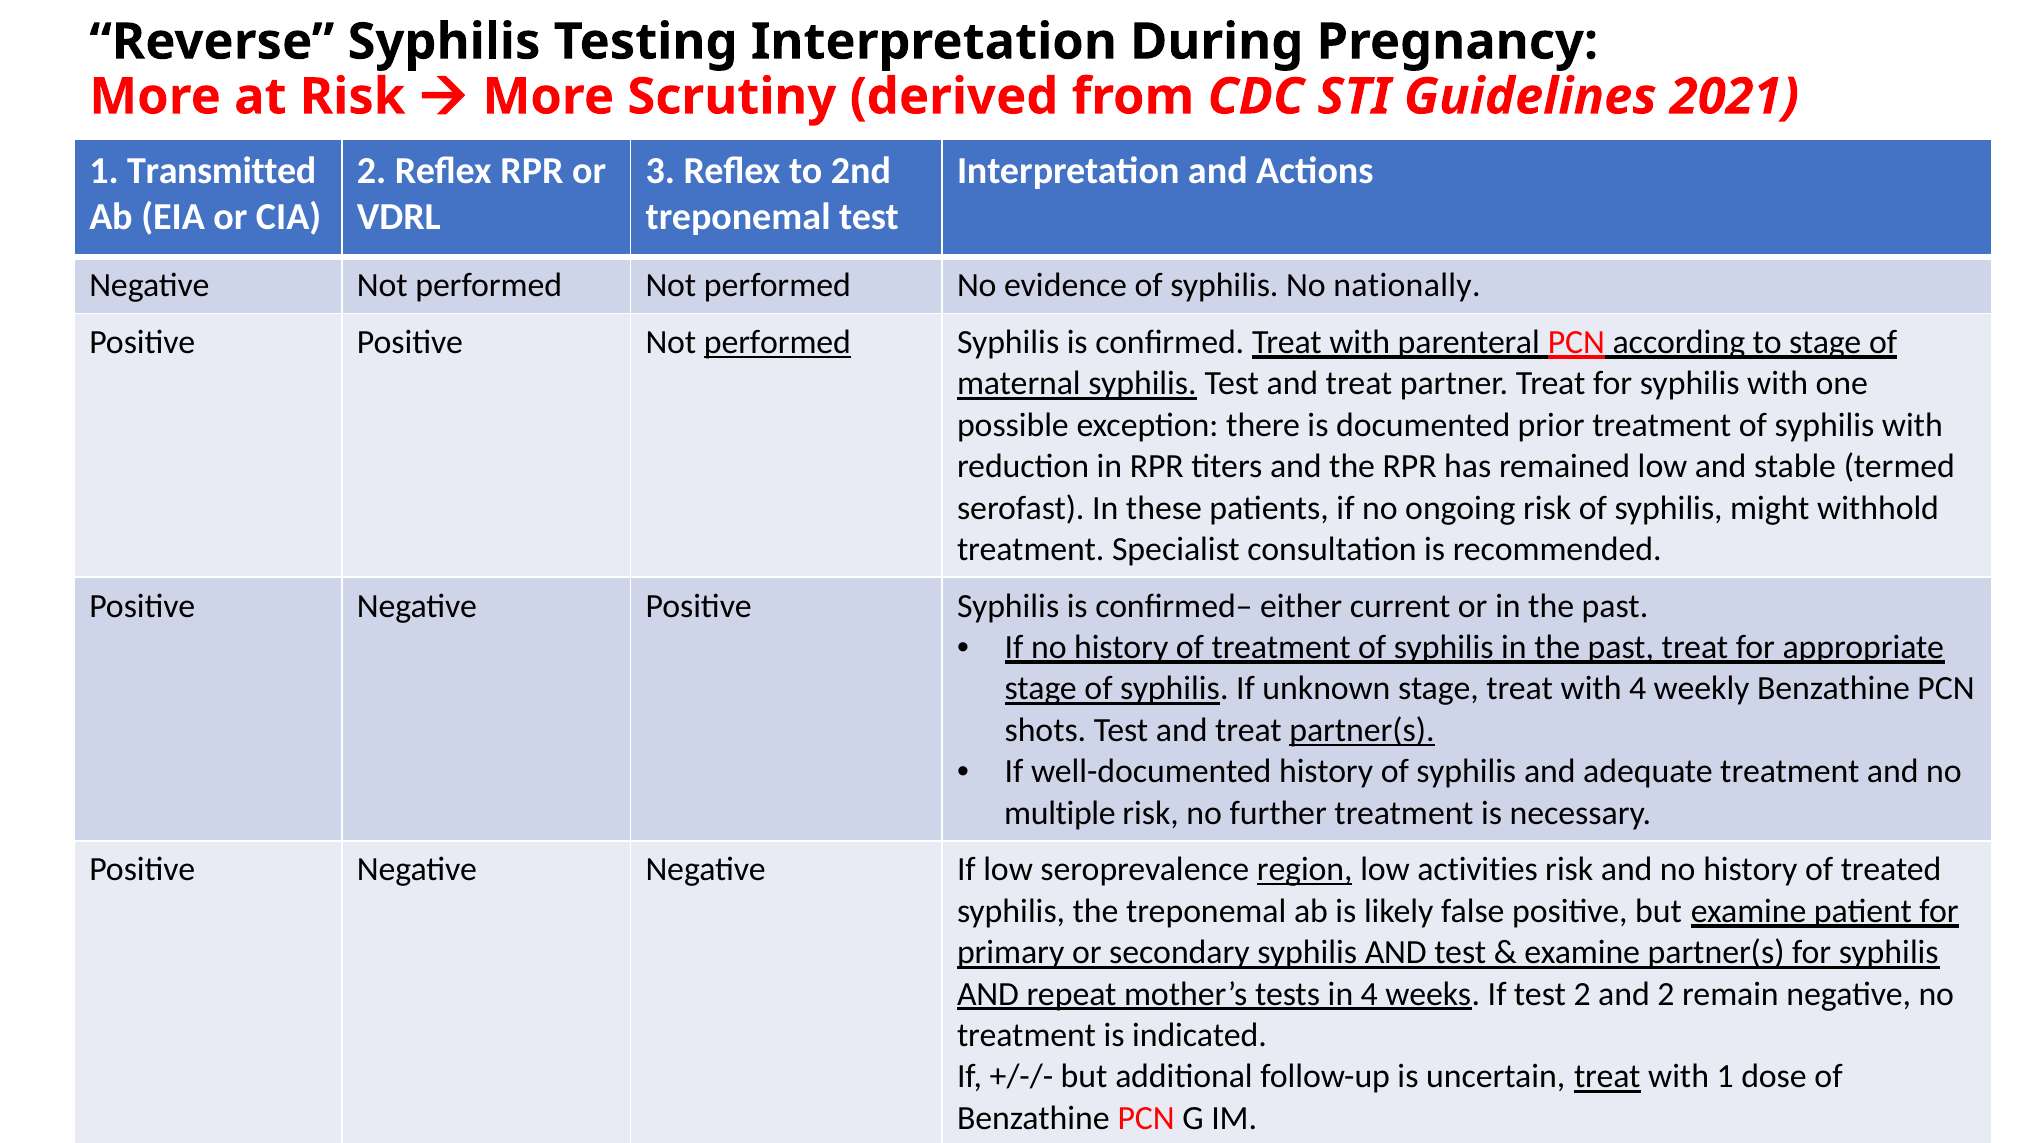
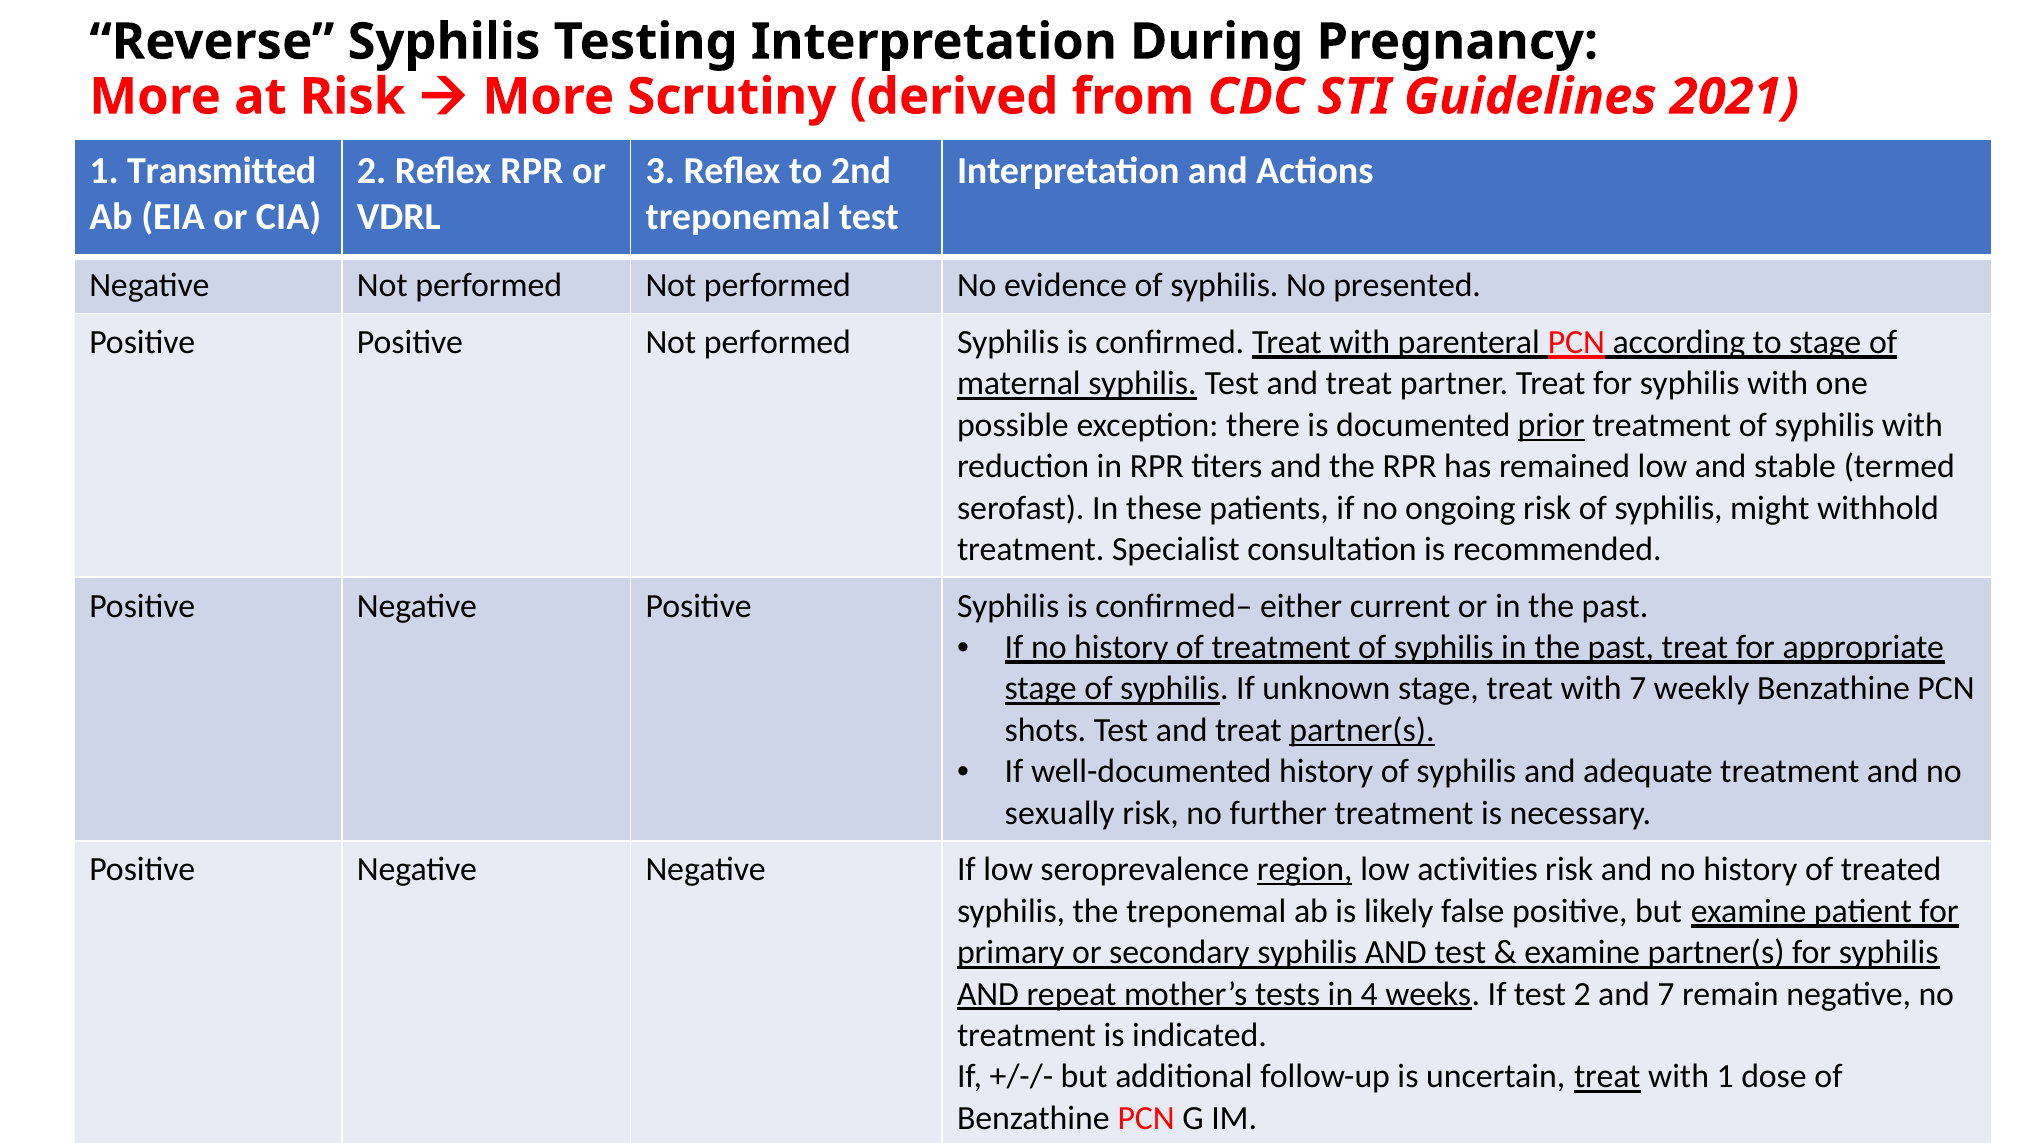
nationally: nationally -> presented
performed at (777, 342) underline: present -> none
prior underline: none -> present
with 4: 4 -> 7
multiple: multiple -> sexually
and 2: 2 -> 7
